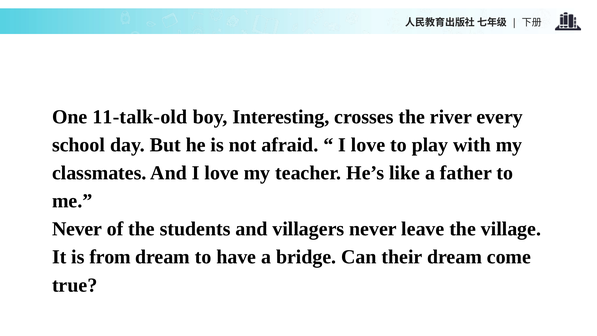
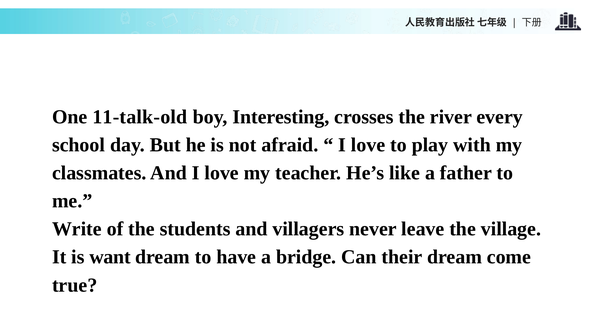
Never at (77, 229): Never -> Write
from: from -> want
